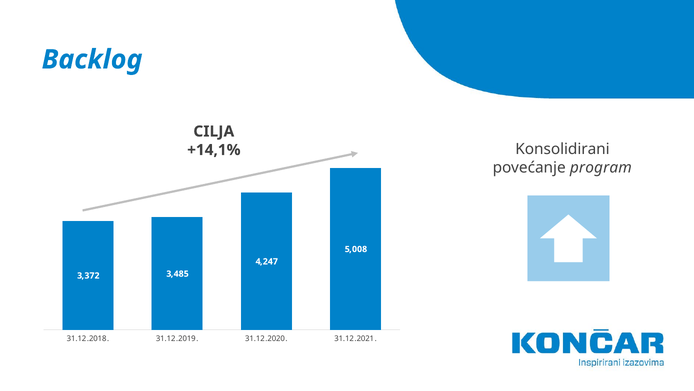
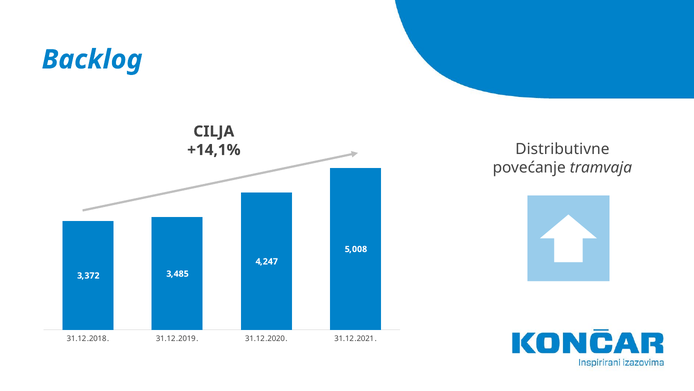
Konsolidirani: Konsolidirani -> Distributivne
program: program -> tramvaja
